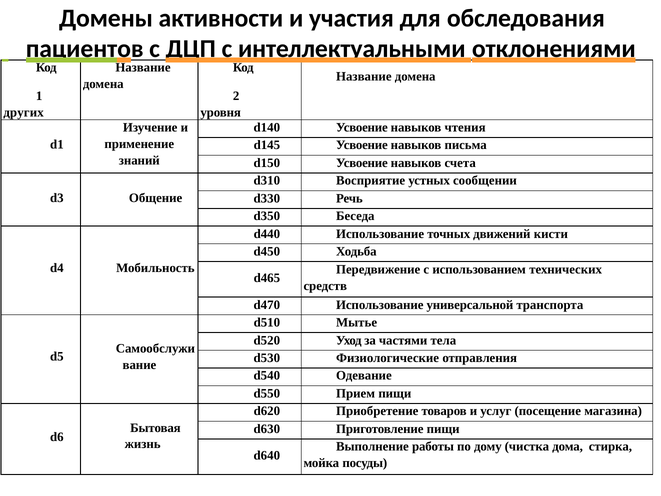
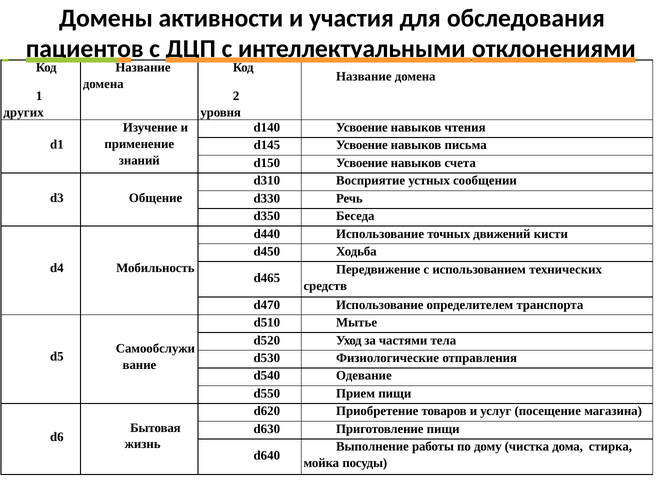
универсальной: универсальной -> определителем
